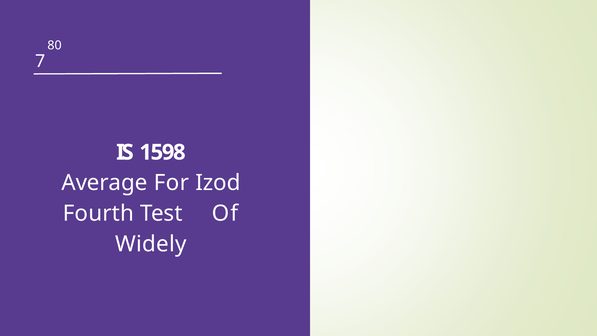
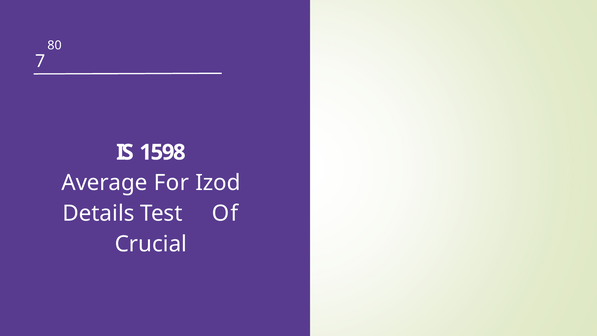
Fourth: Fourth -> Details
Widely: Widely -> Crucial
